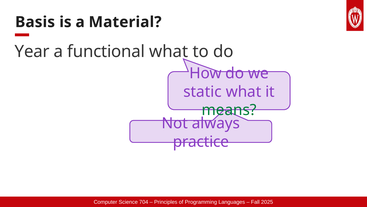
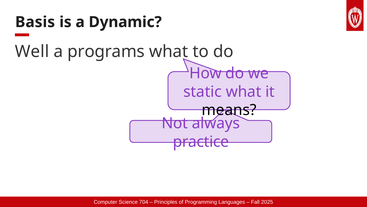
Material: Material -> Dynamic
Year: Year -> Well
functional: functional -> programs
means colour: green -> black
